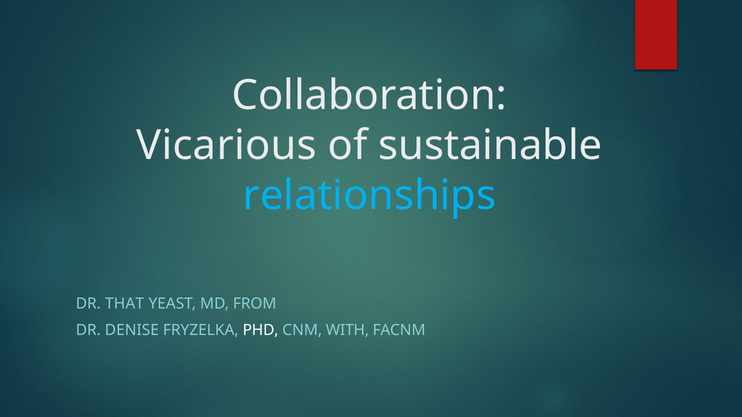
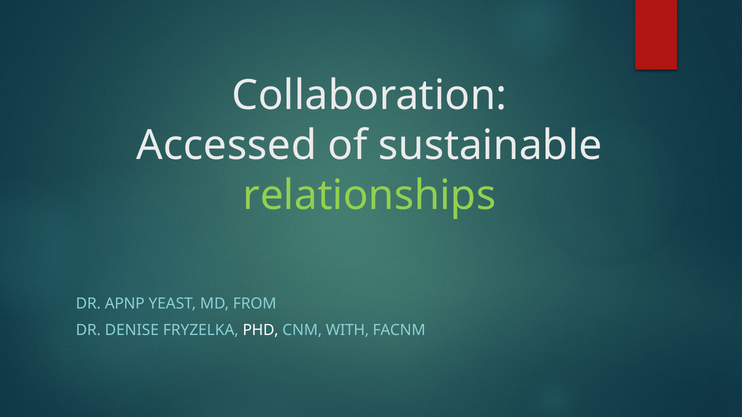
Vicarious: Vicarious -> Accessed
relationships colour: light blue -> light green
THAT: THAT -> APNP
